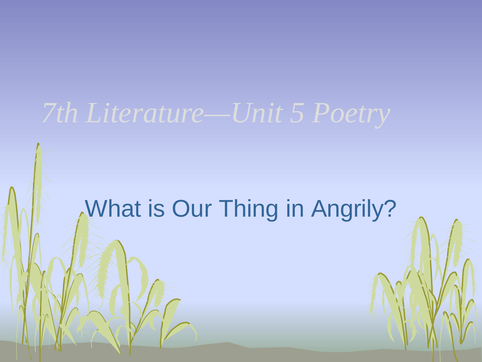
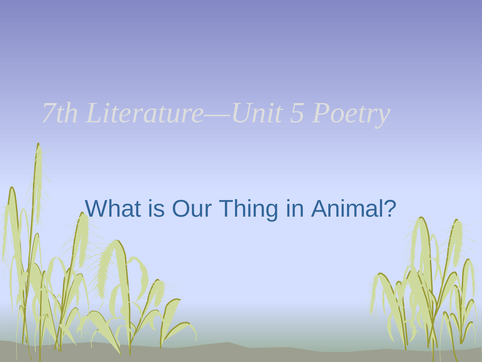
Angrily: Angrily -> Animal
